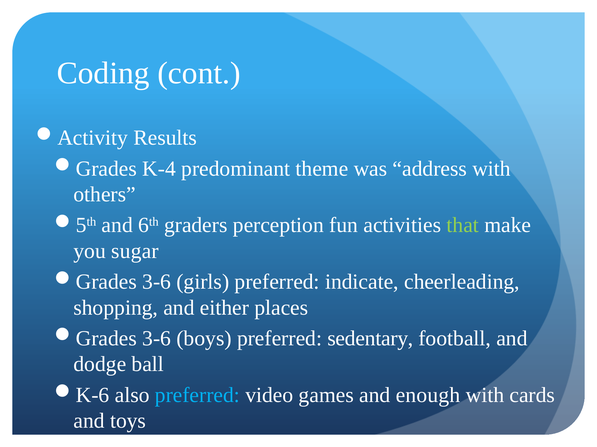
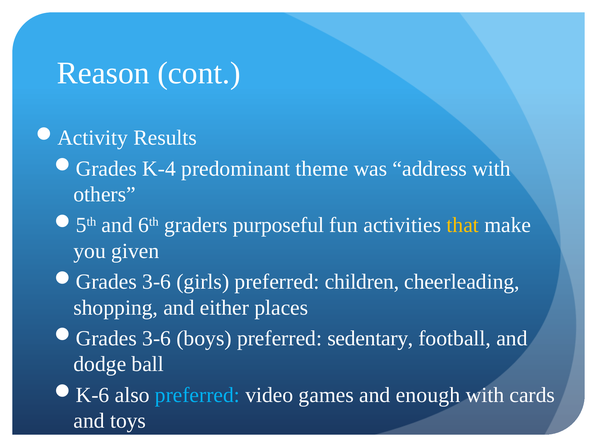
Coding: Coding -> Reason
perception: perception -> purposeful
that colour: light green -> yellow
sugar: sugar -> given
indicate: indicate -> children
